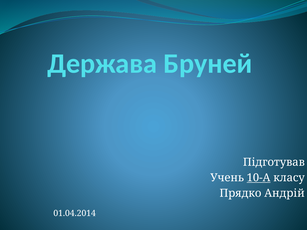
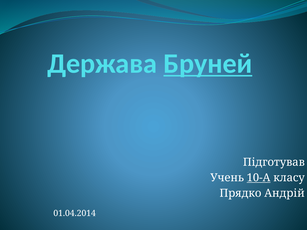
Бруней underline: none -> present
